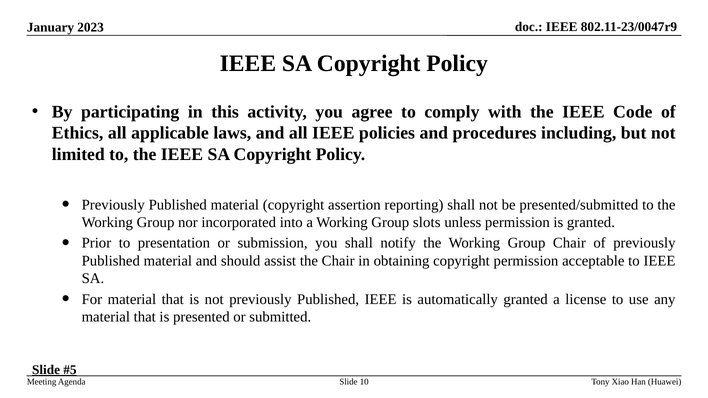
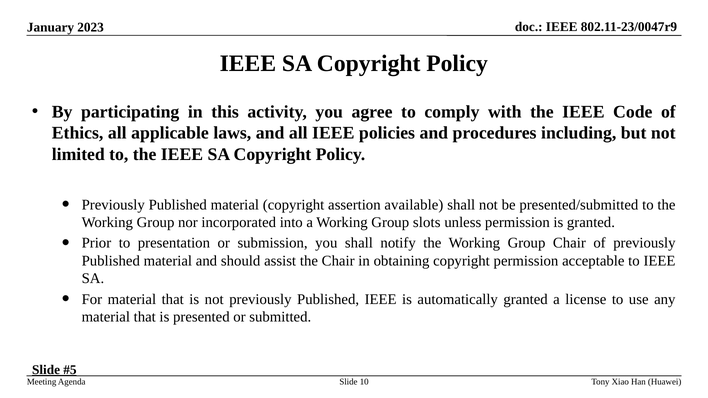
reporting: reporting -> available
